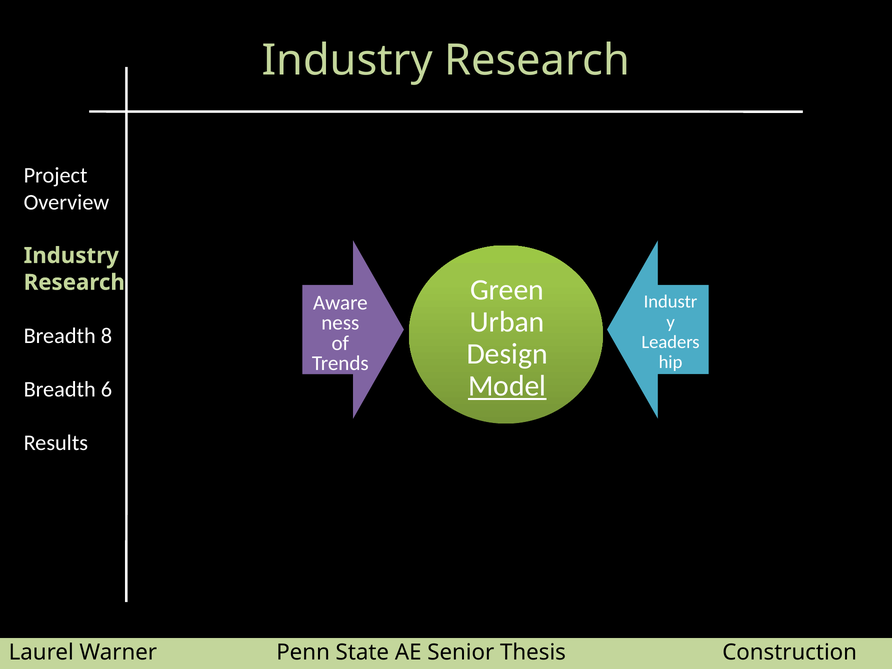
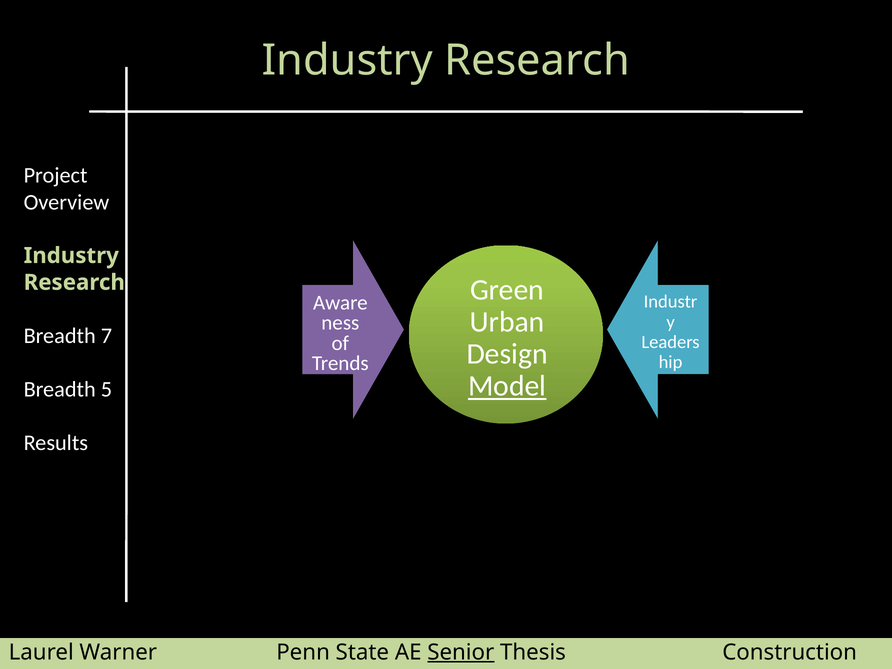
8: 8 -> 7
6: 6 -> 5
Senior underline: none -> present
